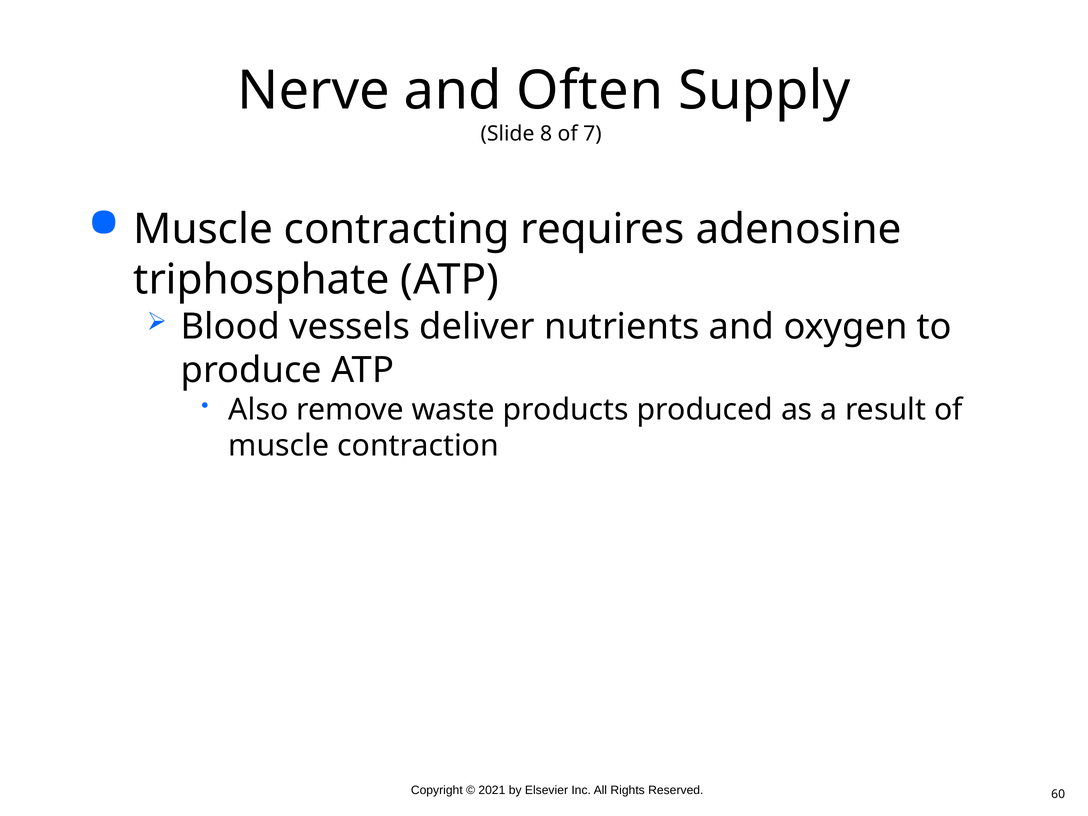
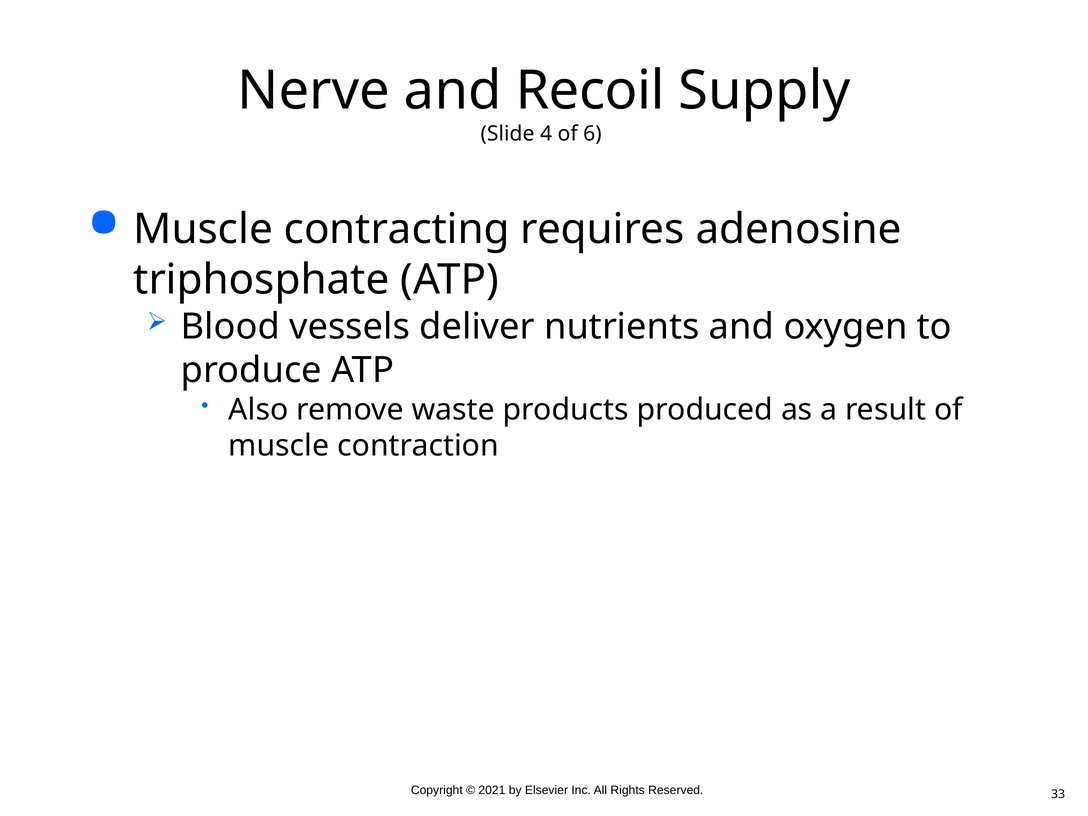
Often: Often -> Recoil
8: 8 -> 4
7: 7 -> 6
60: 60 -> 33
